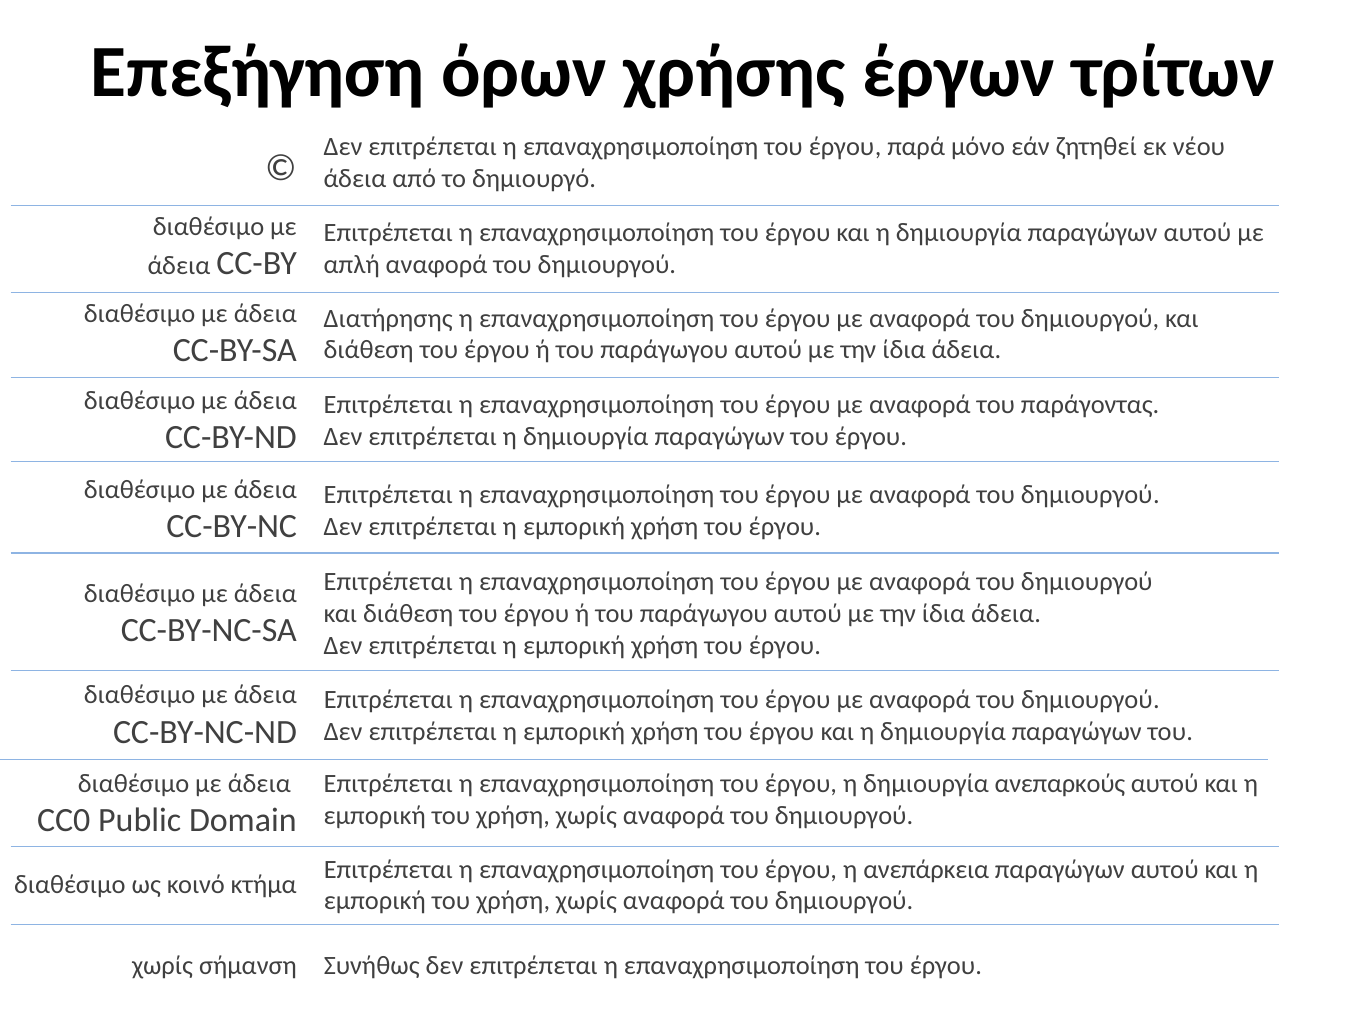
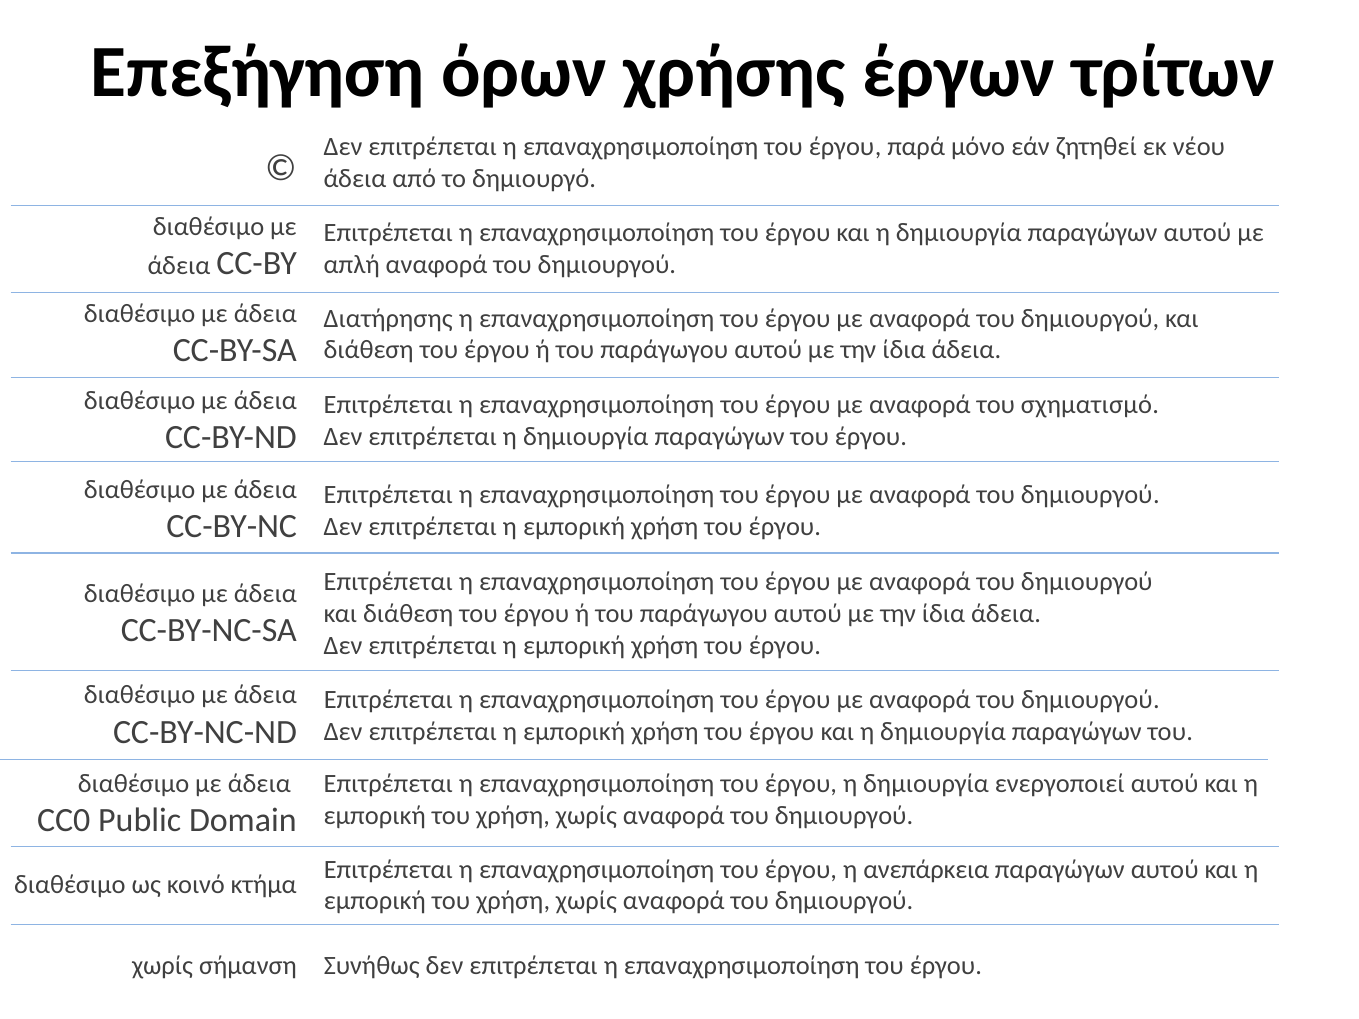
παράγοντας: παράγοντας -> σχηματισμό
ανεπαρκούς: ανεπαρκούς -> ενεργοποιεί
